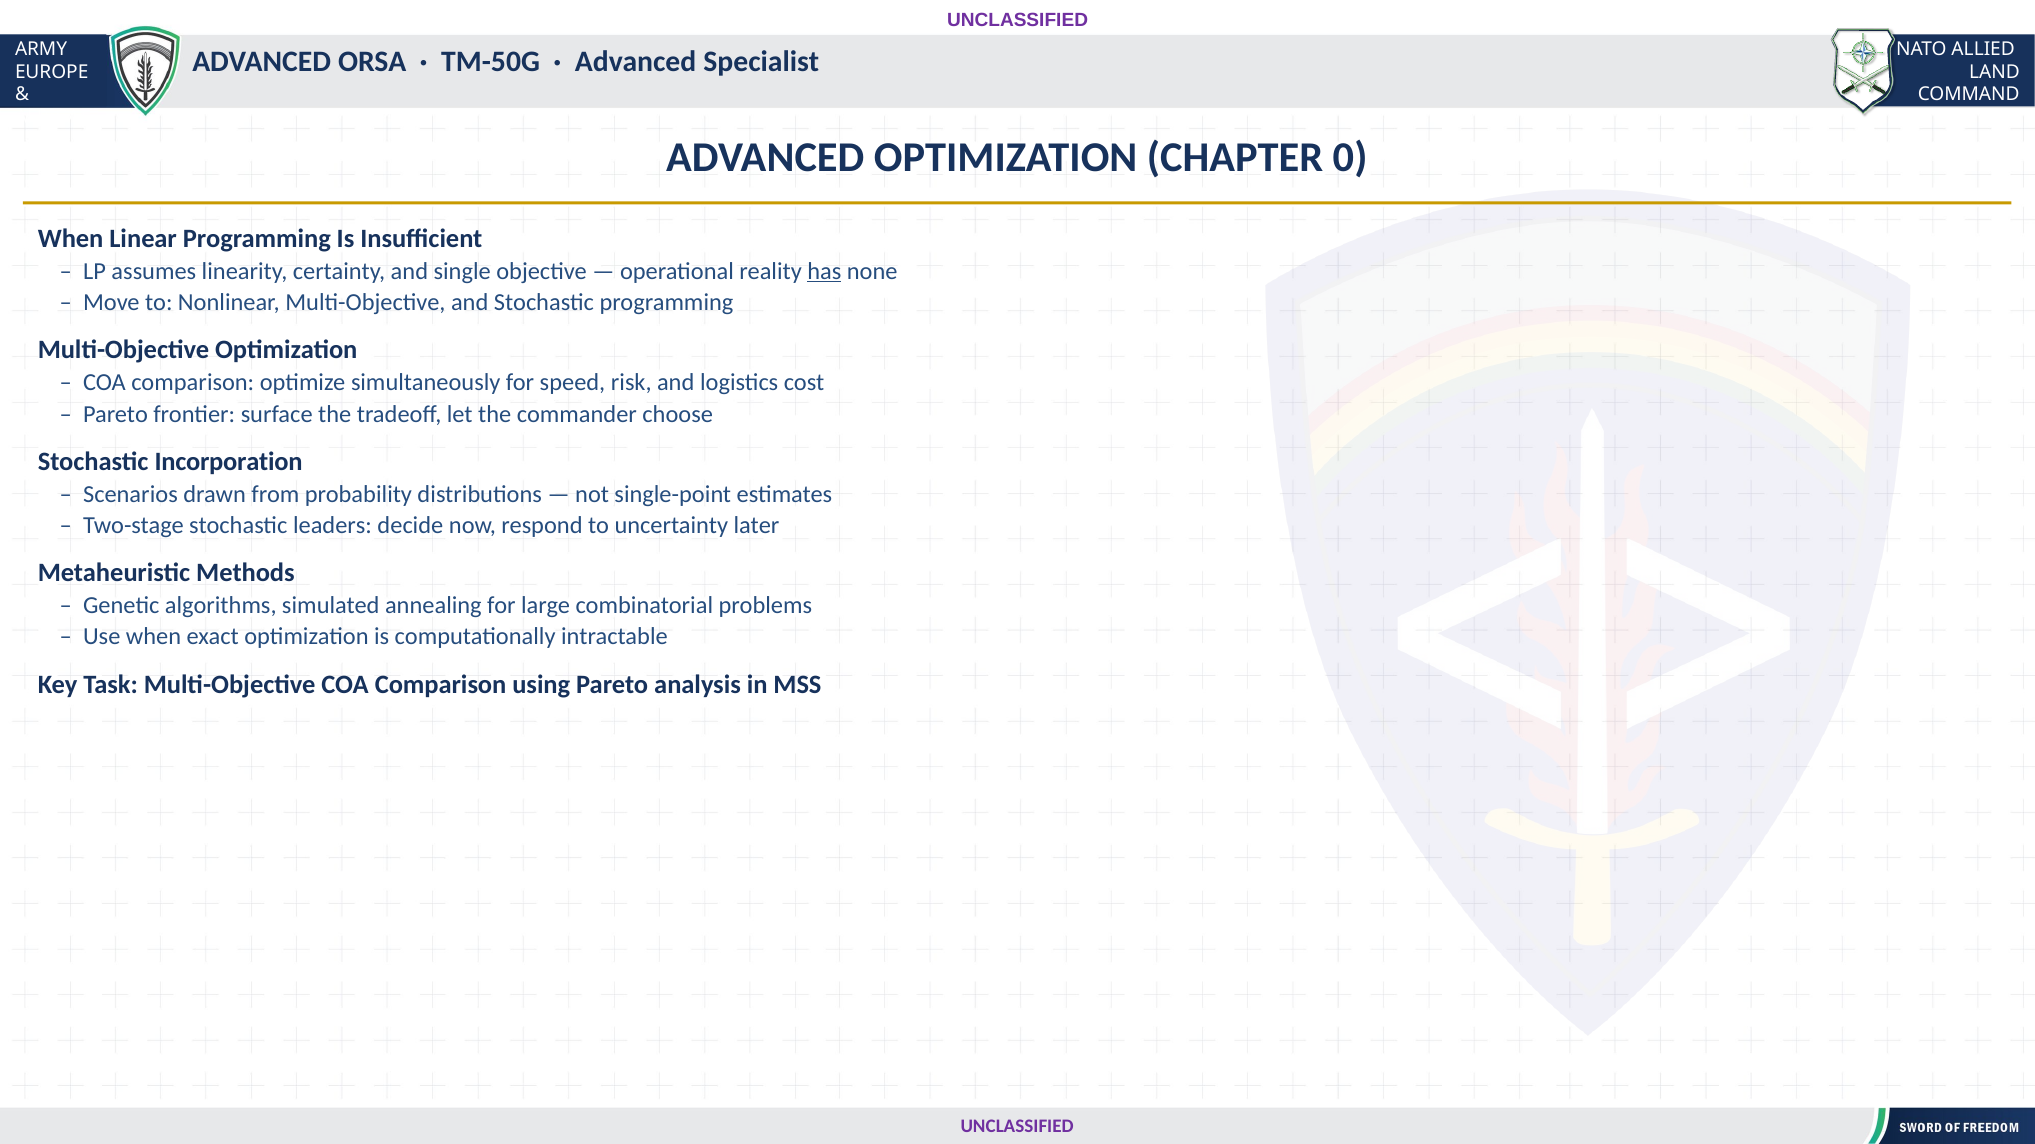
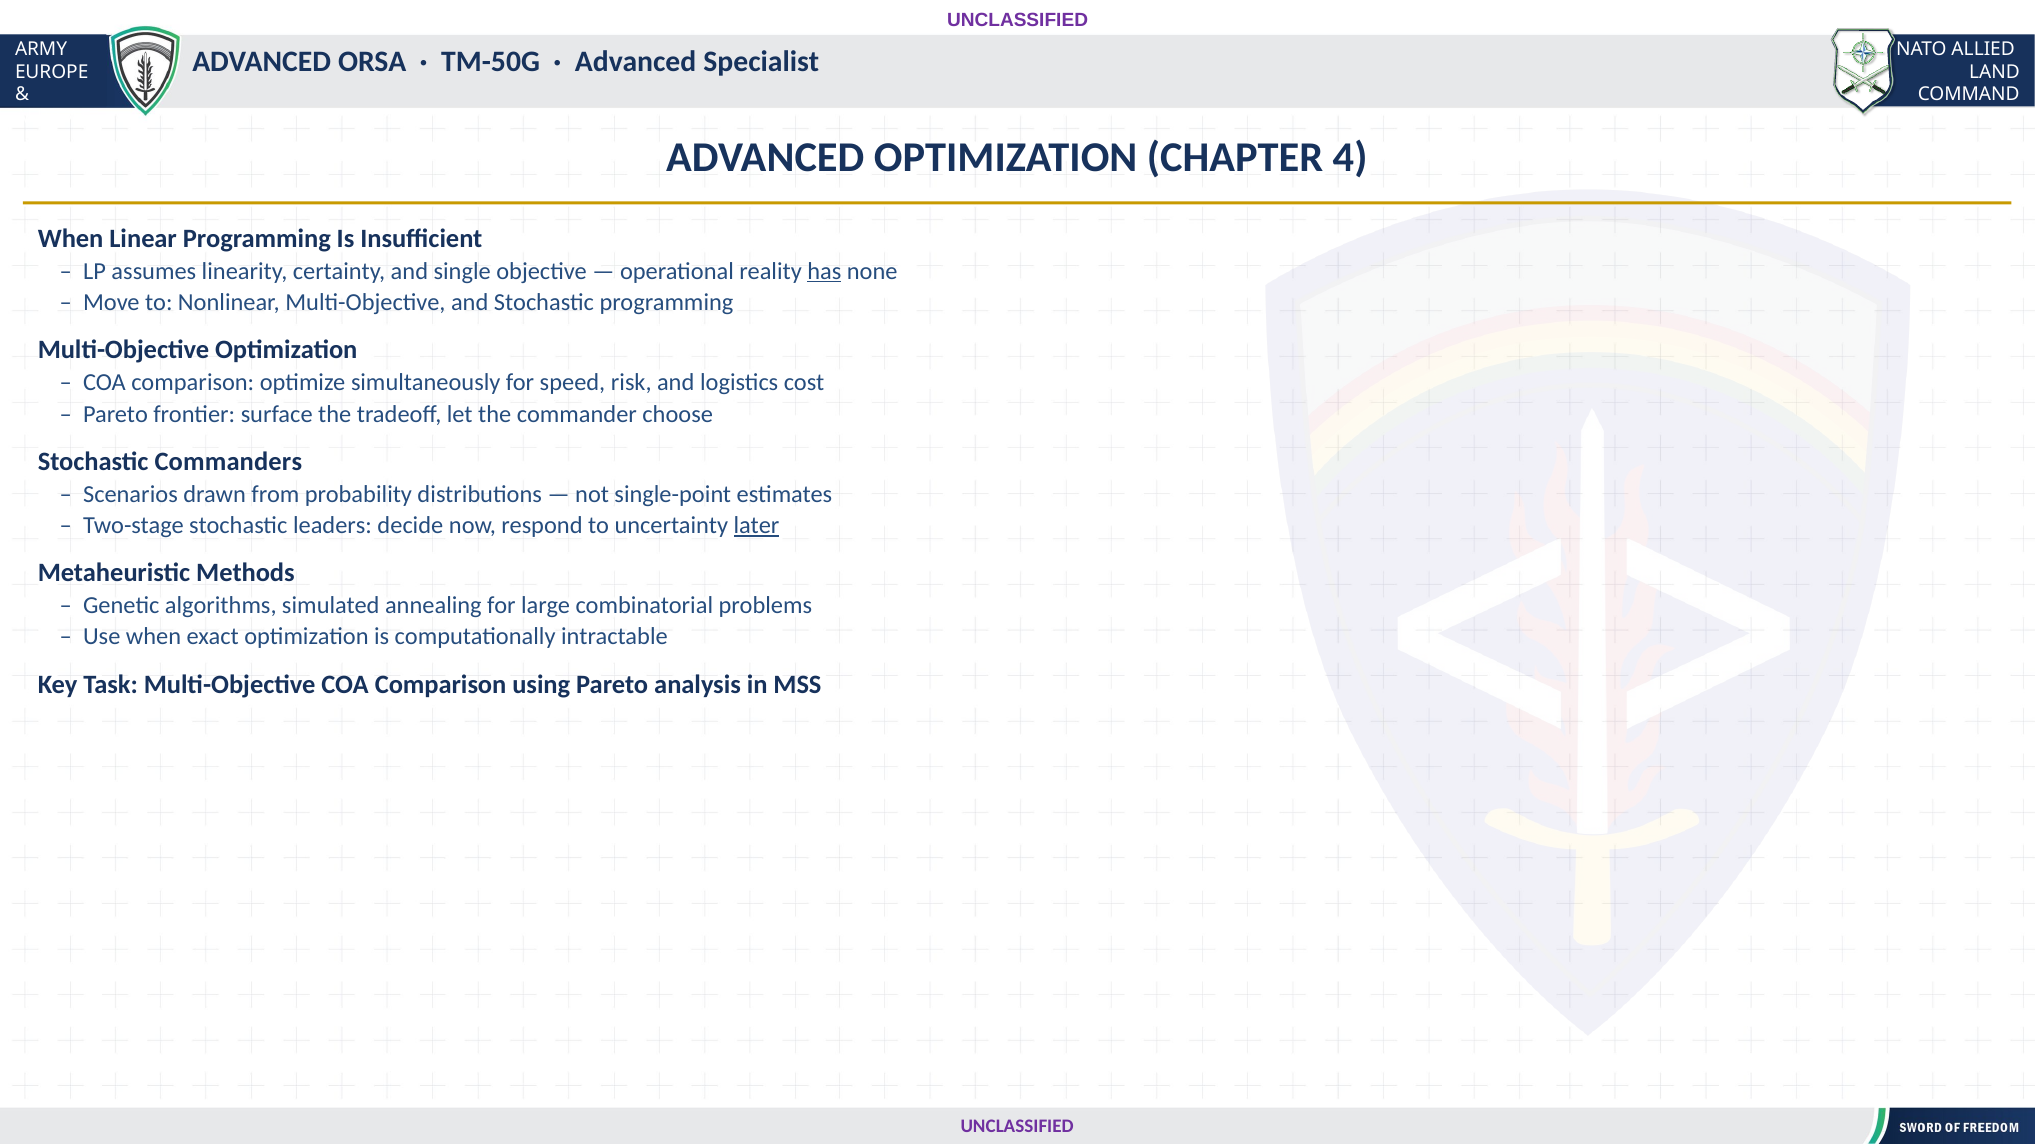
0: 0 -> 4
Incorporation: Incorporation -> Commanders
later underline: none -> present
